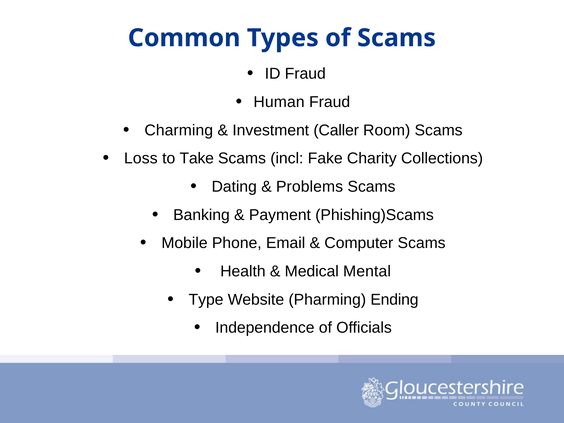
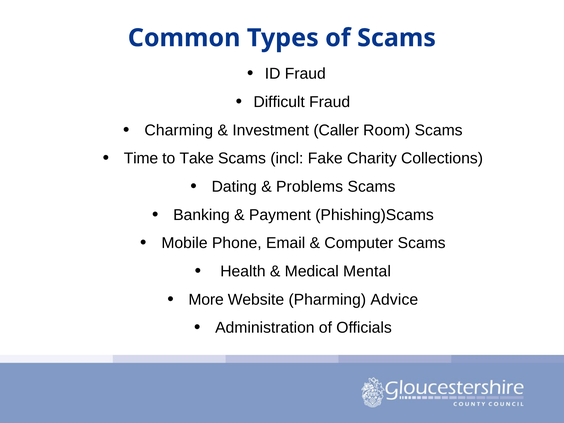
Human: Human -> Difficult
Loss: Loss -> Time
Type: Type -> More
Ending: Ending -> Advice
Independence: Independence -> Administration
